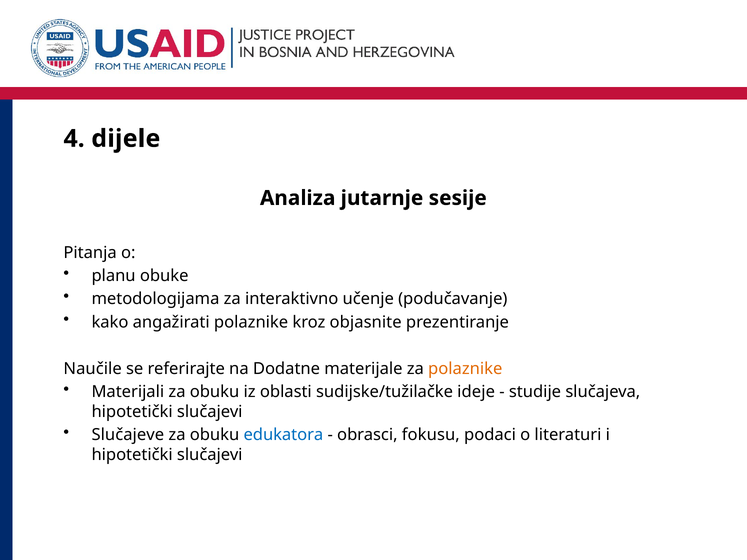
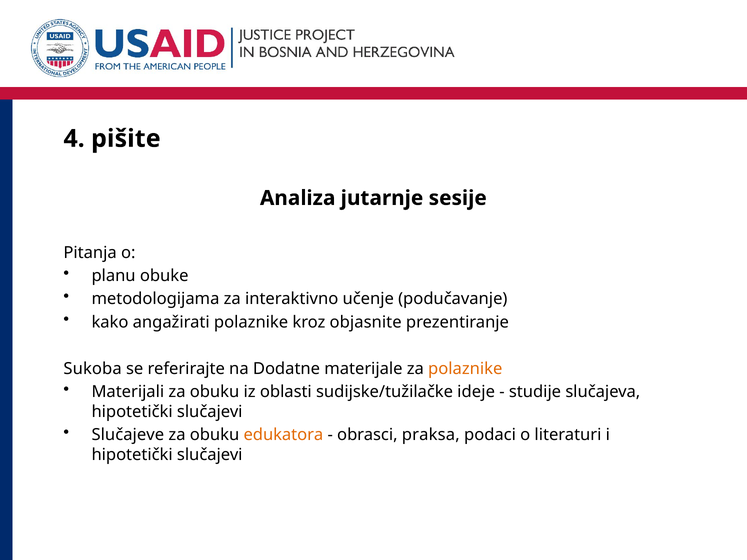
dijele: dijele -> pišite
Naučile: Naučile -> Sukoba
edukatora colour: blue -> orange
fokusu: fokusu -> praksa
